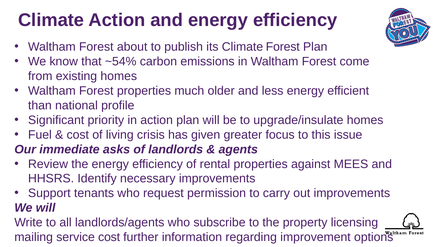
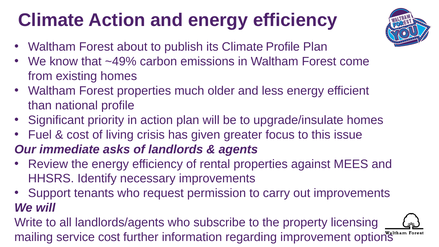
Climate Forest: Forest -> Profile
~54%: ~54% -> ~49%
